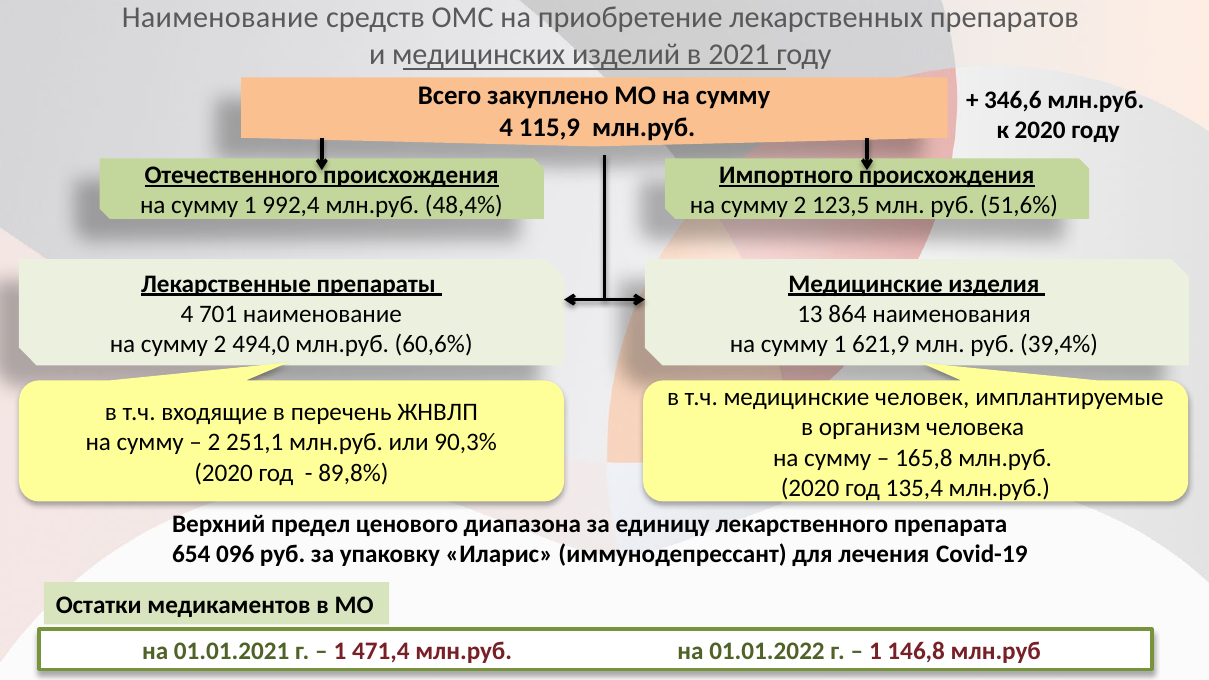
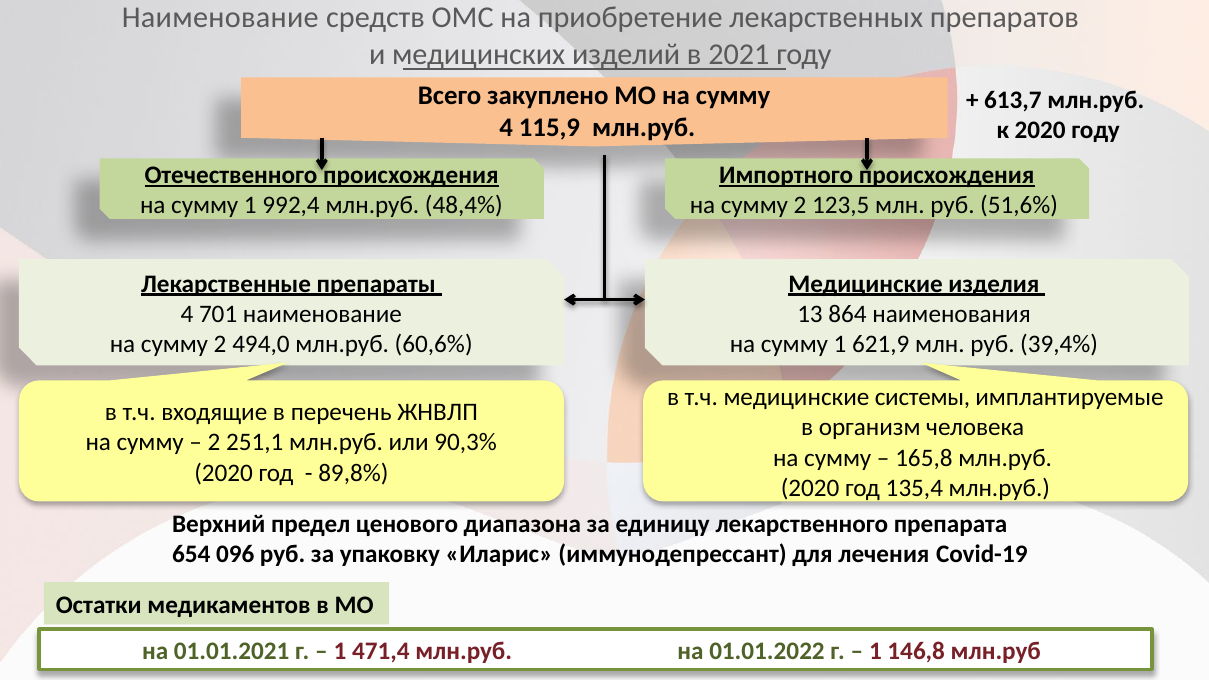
346,6: 346,6 -> 613,7
человек: человек -> системы
